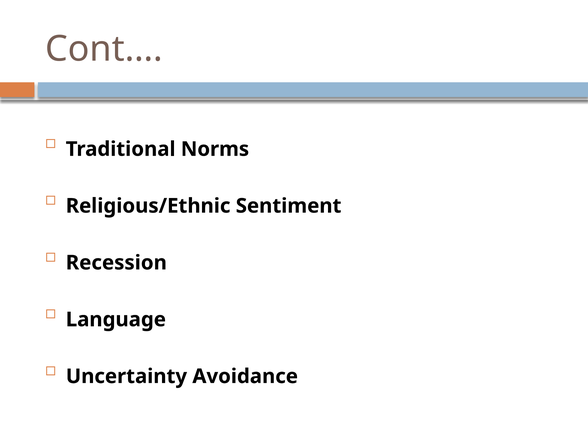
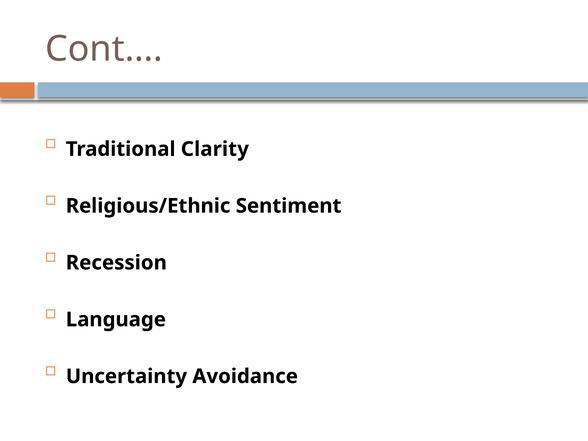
Norms: Norms -> Clarity
